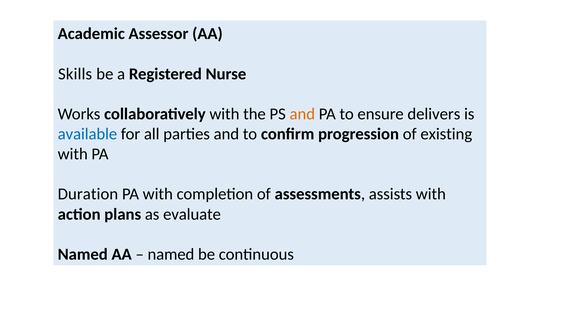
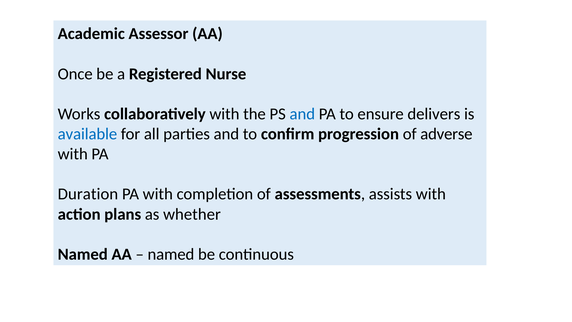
Skills: Skills -> Once
and at (302, 114) colour: orange -> blue
existing: existing -> adverse
evaluate: evaluate -> whether
